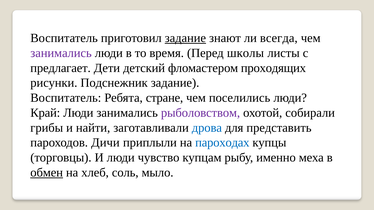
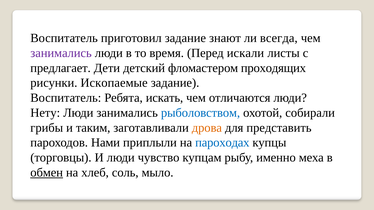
задание at (185, 38) underline: present -> none
школы: школы -> искали
Подснежник: Подснежник -> Ископаемые
стране: стране -> искать
поселились: поселились -> отличаются
Край: Край -> Нету
рыболовством colour: purple -> blue
найти: найти -> таким
дрова colour: blue -> orange
Дичи: Дичи -> Нами
